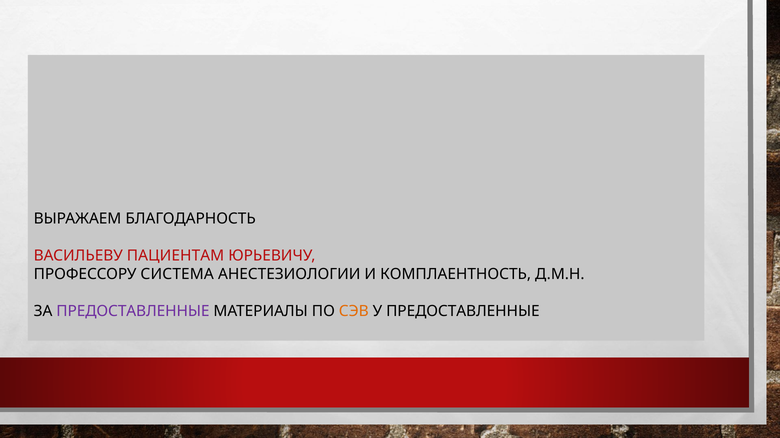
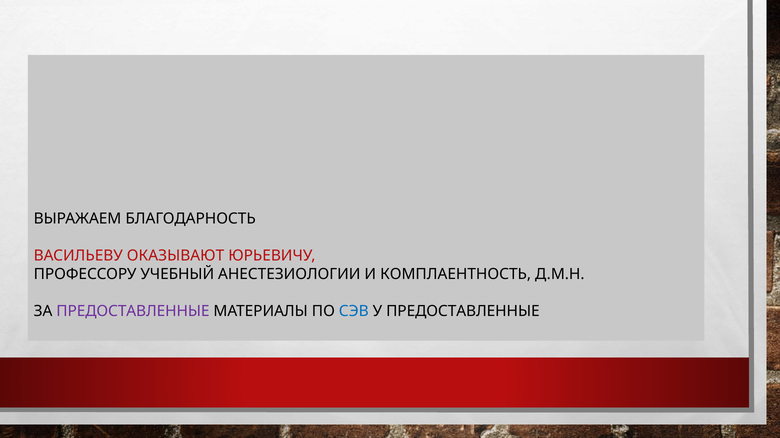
ПАЦИЕНТАМ: ПАЦИЕНТАМ -> ОКАЗЫВАЮТ
СИСТЕМА: СИСТЕМА -> УЧЕБНЫЙ
СЭВ colour: orange -> blue
